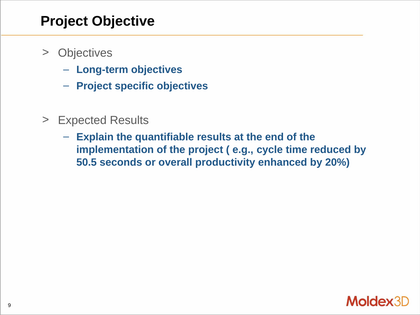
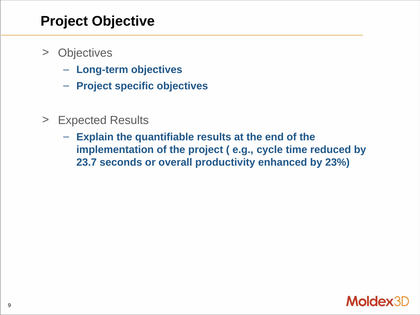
50.5: 50.5 -> 23.7
20%: 20% -> 23%
